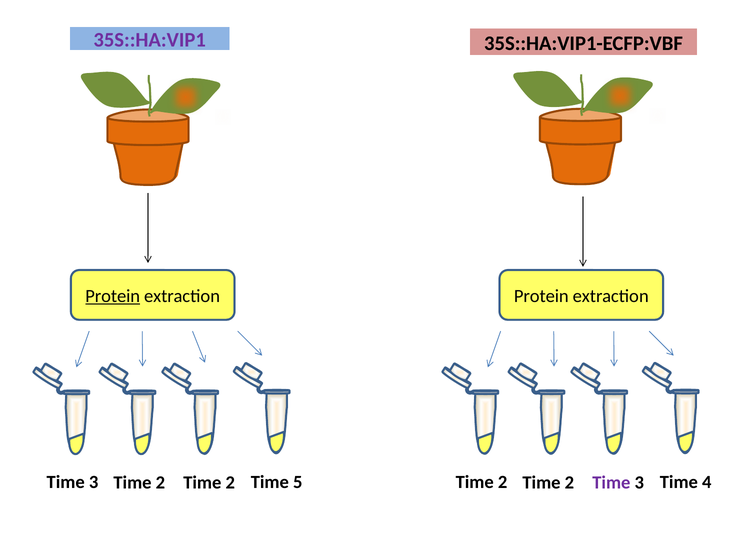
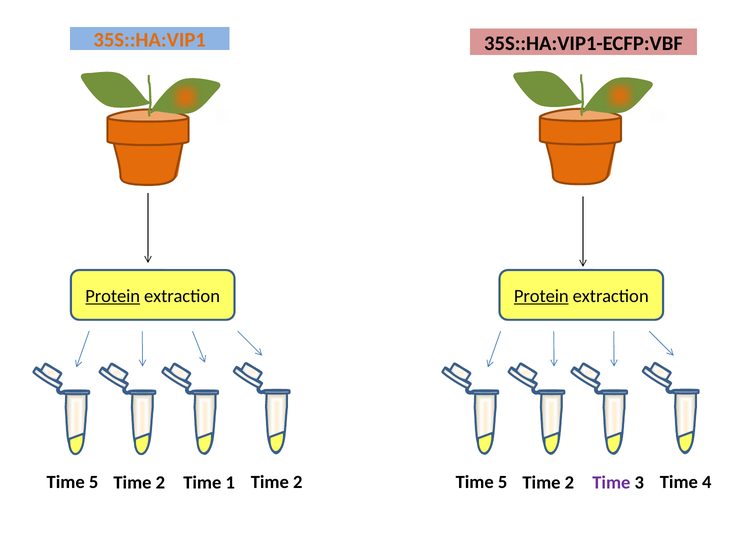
35S::HA:VIP1 colour: purple -> orange
Protein at (541, 296) underline: none -> present
3 at (94, 482): 3 -> 5
2 at (230, 482): 2 -> 1
5 at (298, 482): 5 -> 2
2 at (503, 482): 2 -> 5
